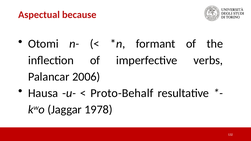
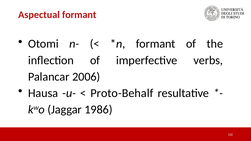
Aspectual because: because -> formant
1978: 1978 -> 1986
